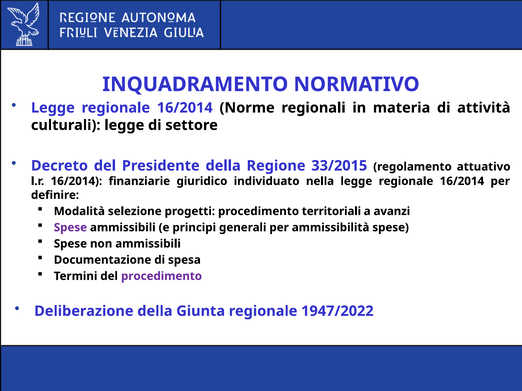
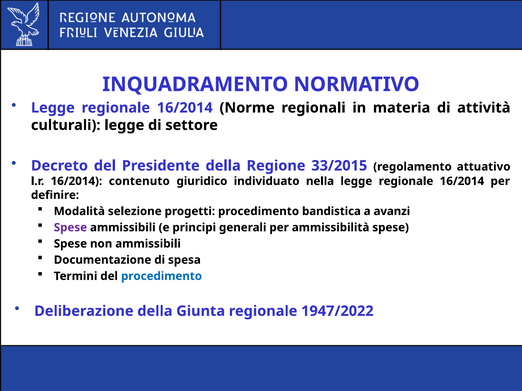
finanziarie: finanziarie -> contenuto
territoriali: territoriali -> bandistica
procedimento at (162, 276) colour: purple -> blue
